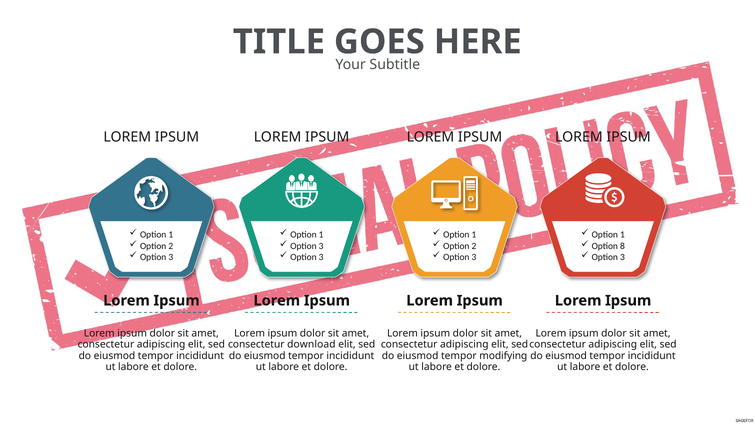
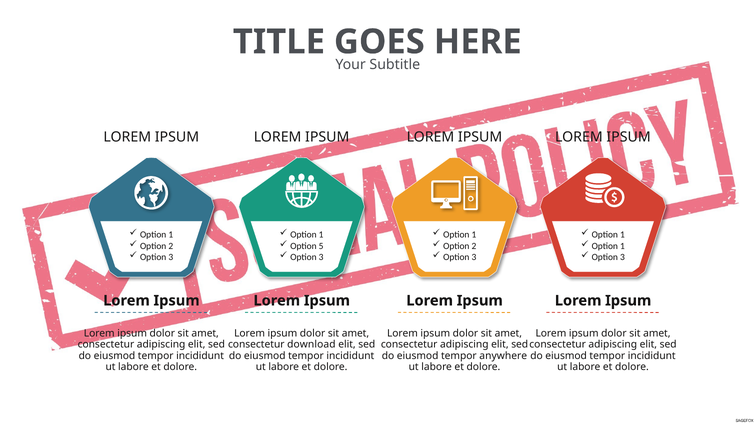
3 at (321, 246): 3 -> 5
8 at (622, 246): 8 -> 1
modifying: modifying -> anywhere
